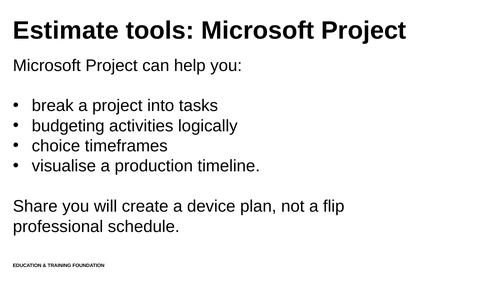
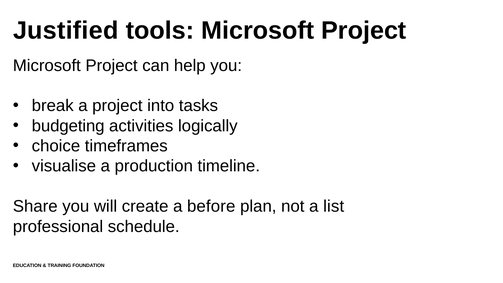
Estimate: Estimate -> Justified
device: device -> before
flip: flip -> list
